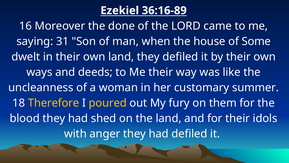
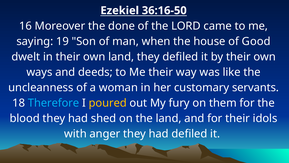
36:16-89: 36:16-89 -> 36:16-50
31: 31 -> 19
Some: Some -> Good
summer: summer -> servants
Therefore colour: yellow -> light blue
